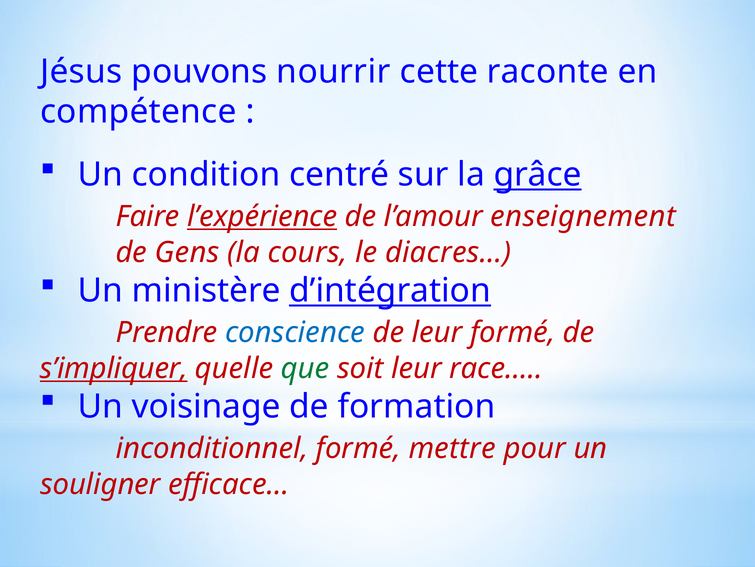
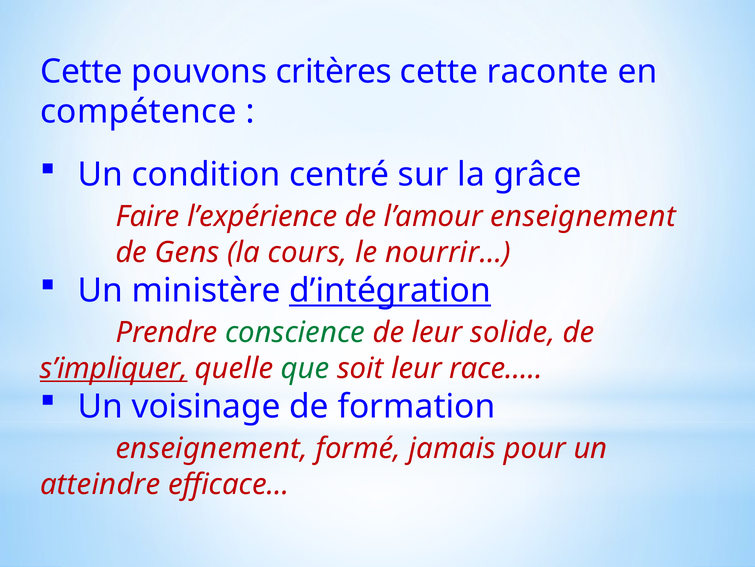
Jésus at (81, 71): Jésus -> Cette
nourrir: nourrir -> critères
grâce underline: present -> none
l’expérience underline: present -> none
diacres…: diacres… -> nourrir…
conscience colour: blue -> green
leur formé: formé -> solide
inconditionnel at (212, 448): inconditionnel -> enseignement
mettre: mettre -> jamais
souligner: souligner -> atteindre
